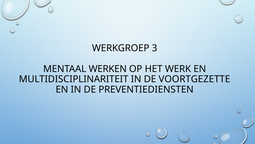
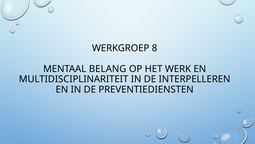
3: 3 -> 8
WERKEN: WERKEN -> BELANG
VOORTGEZETTE: VOORTGEZETTE -> INTERPELLEREN
